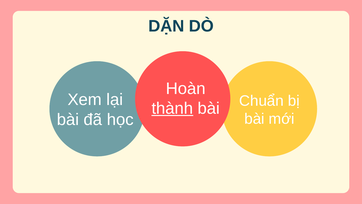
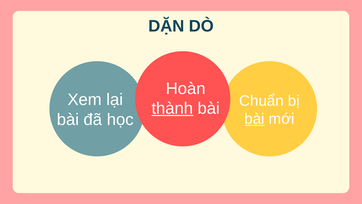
bài at (254, 119) underline: none -> present
